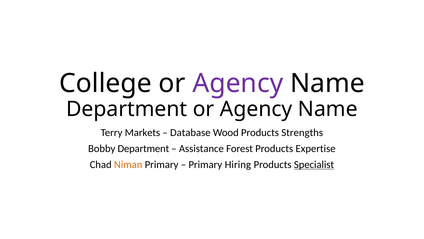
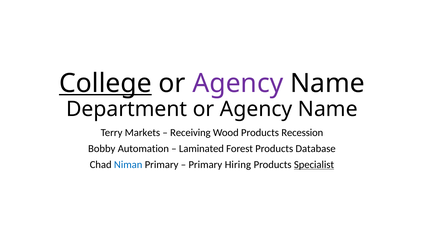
College underline: none -> present
Database: Database -> Receiving
Strengths: Strengths -> Recession
Bobby Department: Department -> Automation
Assistance: Assistance -> Laminated
Expertise: Expertise -> Database
Niman colour: orange -> blue
